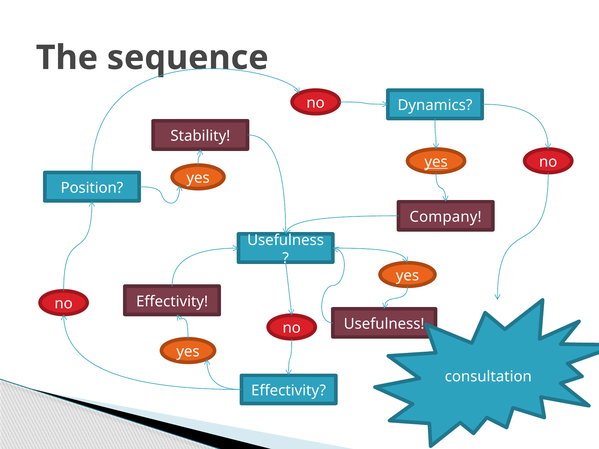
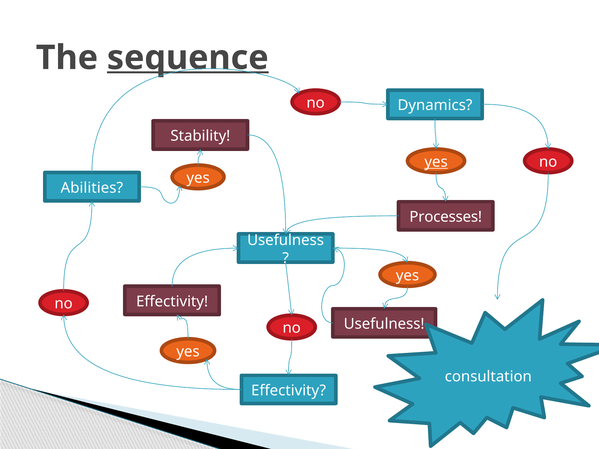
sequence underline: none -> present
Position: Position -> Abilities
Company: Company -> Processes
